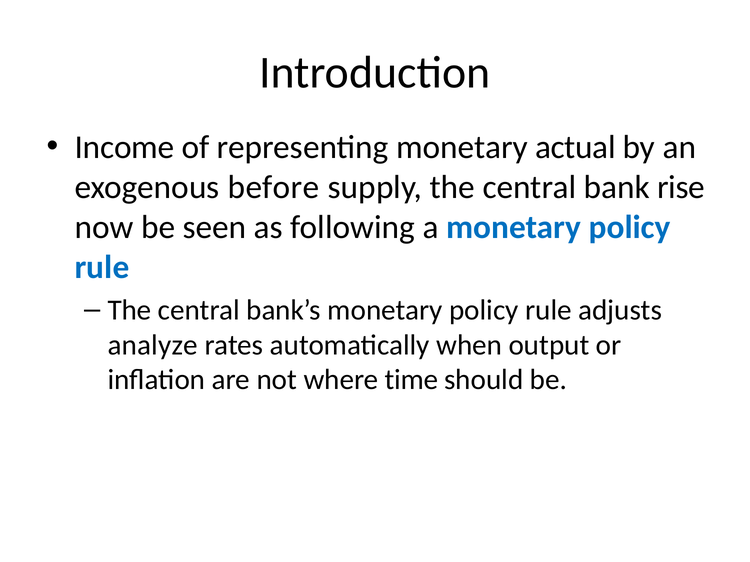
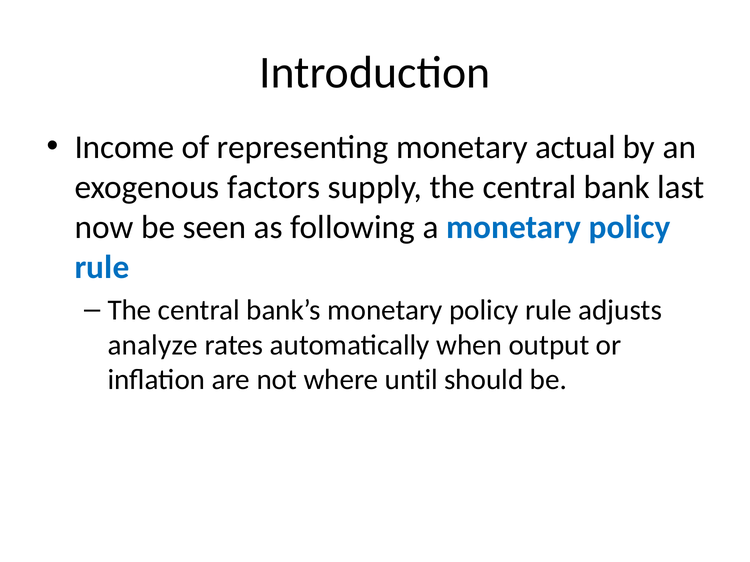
before: before -> factors
rise: rise -> last
time: time -> until
